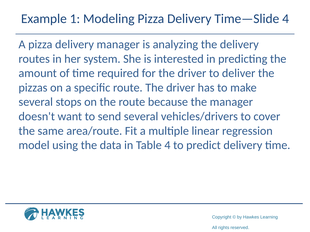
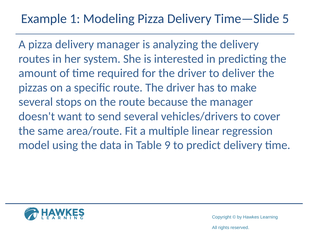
Time—Slide 4: 4 -> 5
Table 4: 4 -> 9
